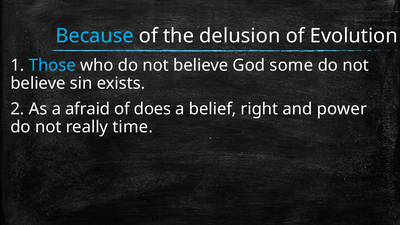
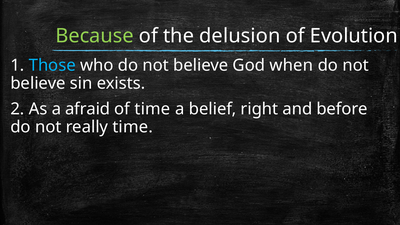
Because colour: light blue -> light green
some: some -> when
of does: does -> time
power: power -> before
